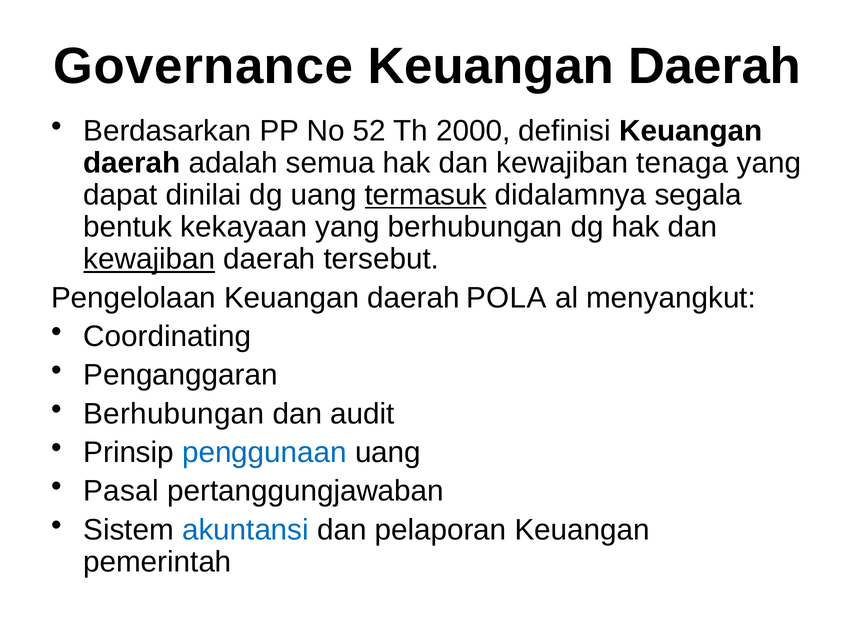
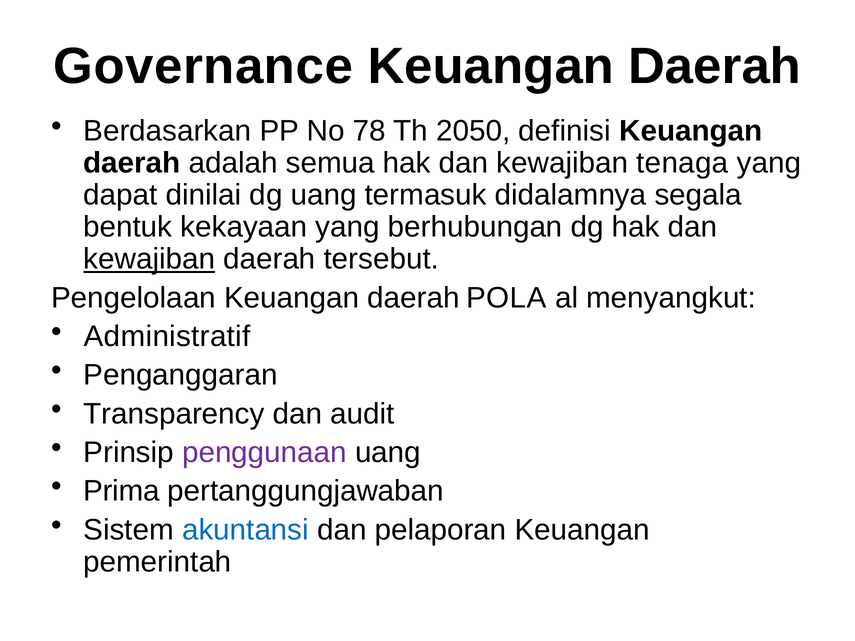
52: 52 -> 78
2000: 2000 -> 2050
termasuk underline: present -> none
Coordinating: Coordinating -> Administratif
Berhubungan at (174, 414): Berhubungan -> Transparency
penggunaan colour: blue -> purple
Pasal: Pasal -> Prima
